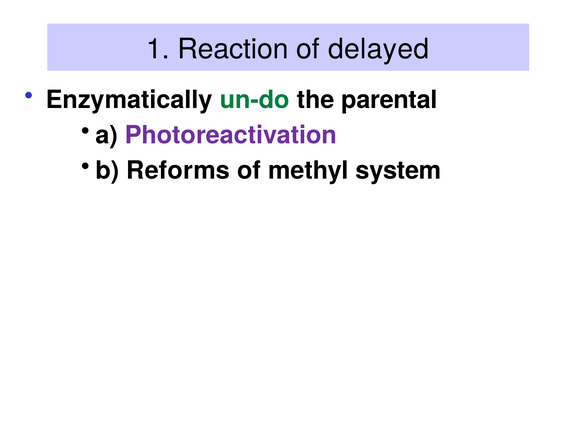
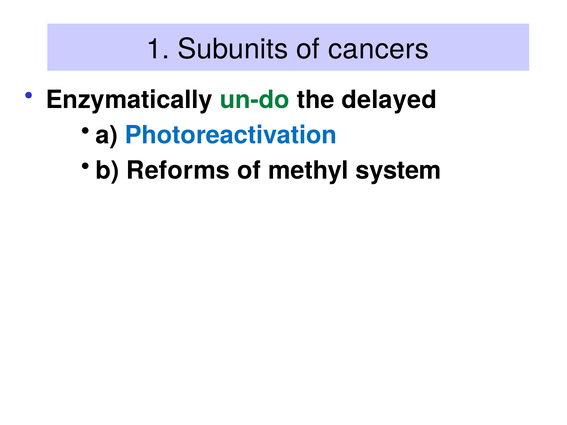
Reaction: Reaction -> Subunits
delayed: delayed -> cancers
parental: parental -> delayed
Photoreactivation colour: purple -> blue
